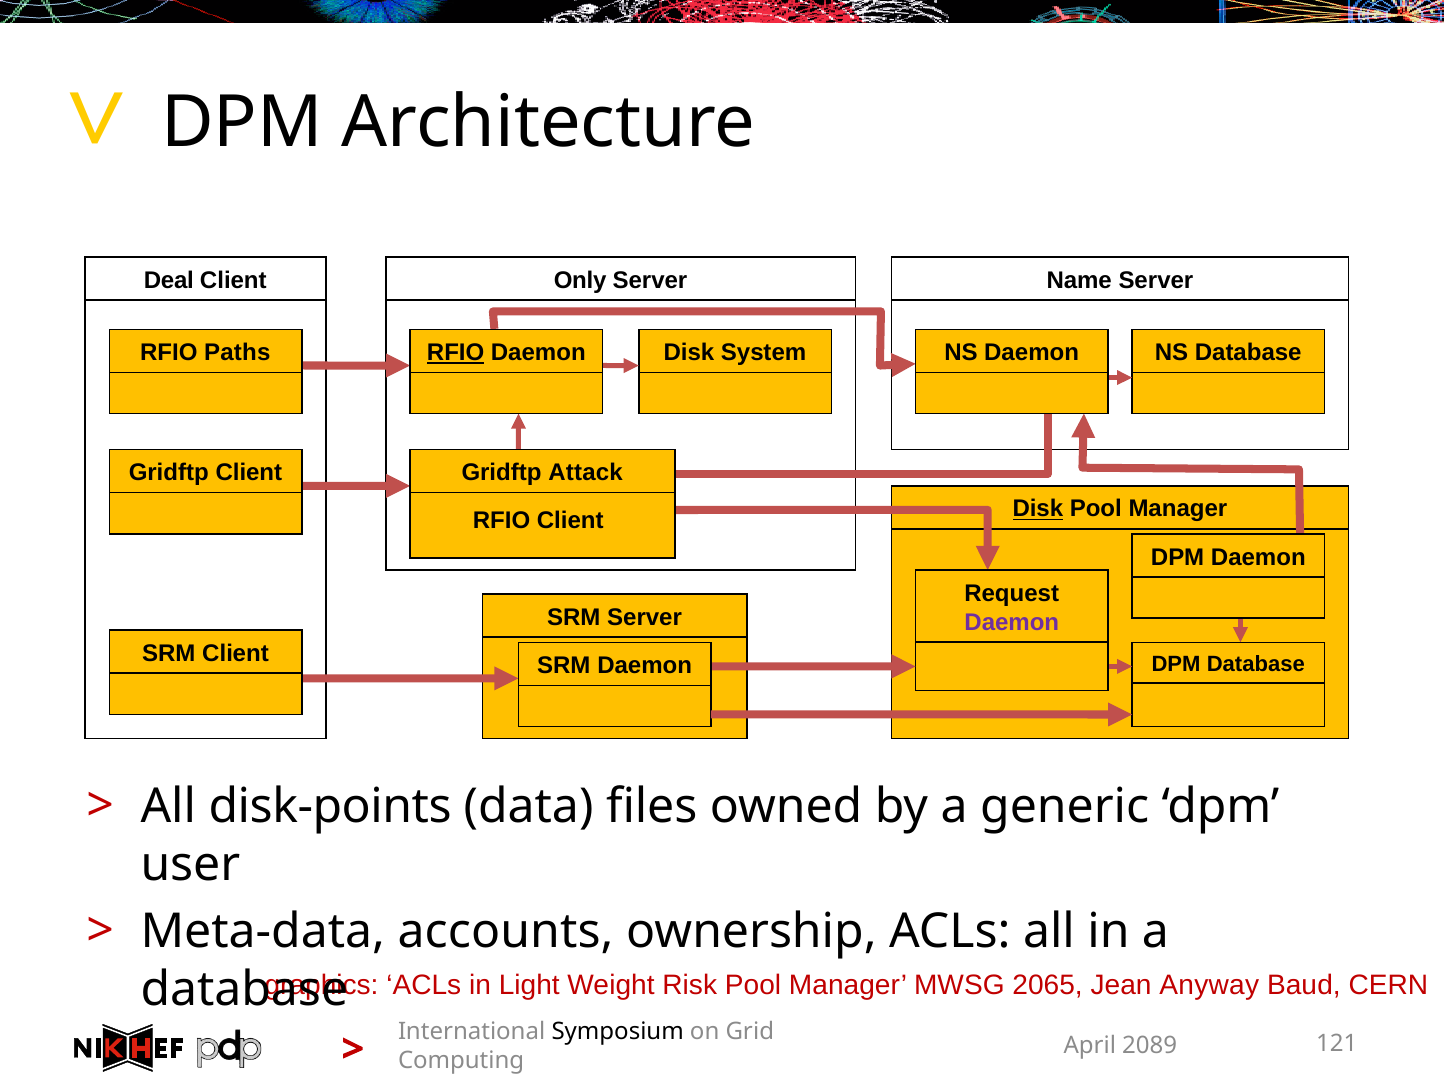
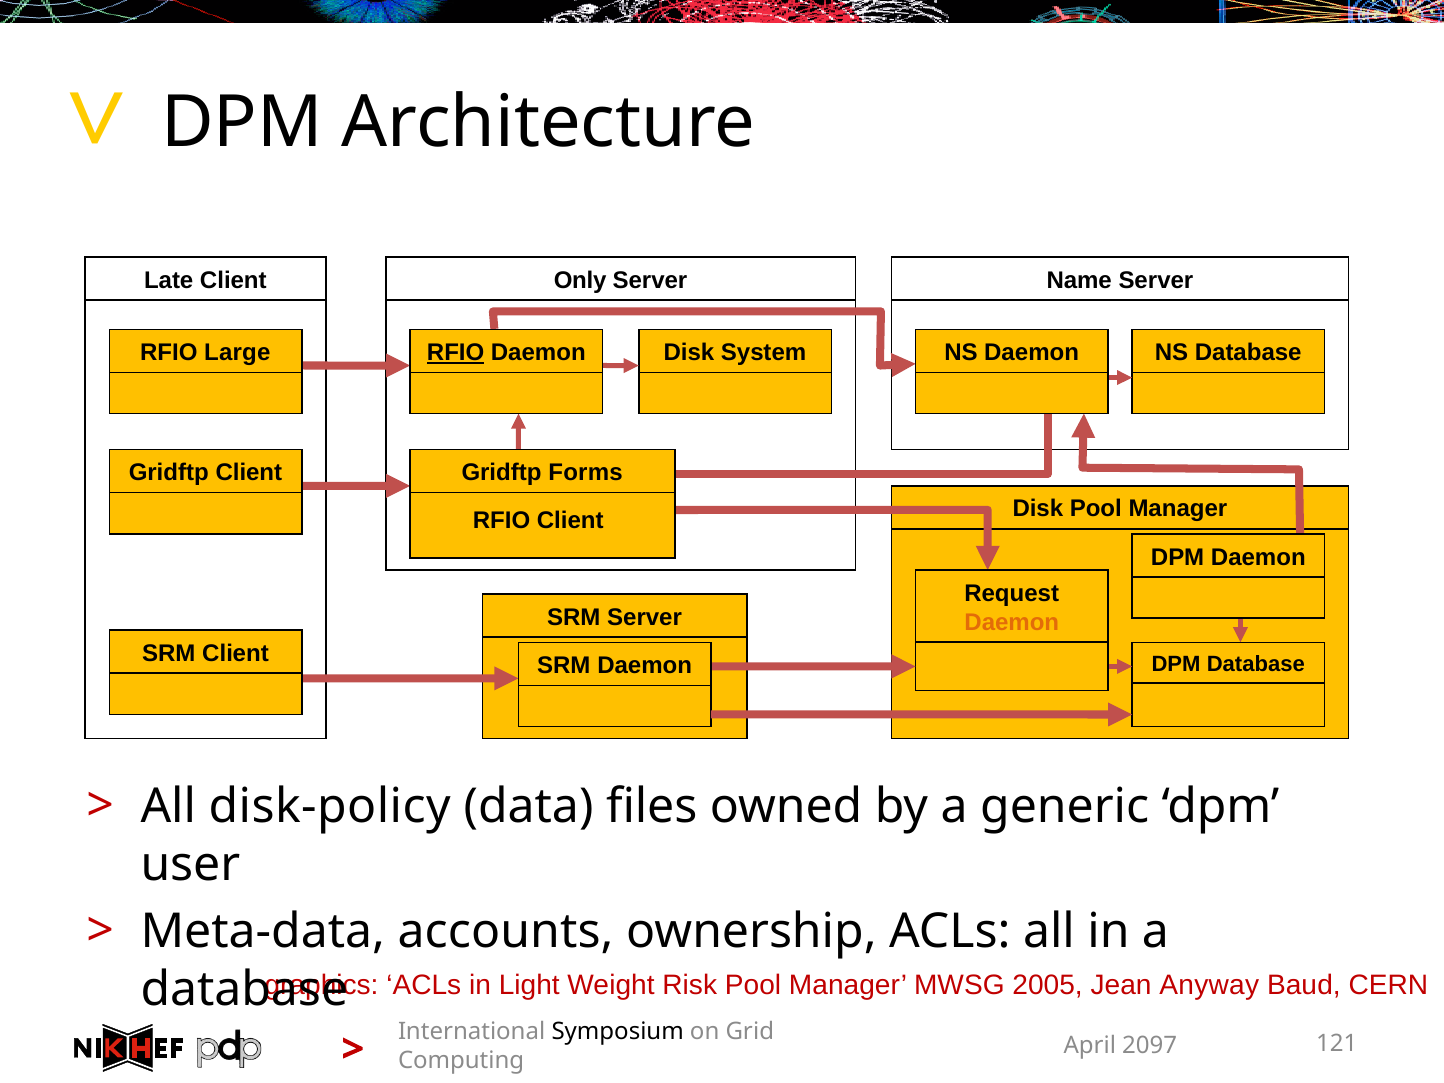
Deal: Deal -> Late
Paths: Paths -> Large
Attack: Attack -> Forms
Disk at (1038, 509) underline: present -> none
Daemon at (1012, 622) colour: purple -> orange
disk-points: disk-points -> disk-policy
2065: 2065 -> 2005
2089: 2089 -> 2097
